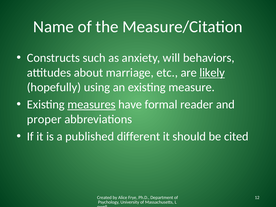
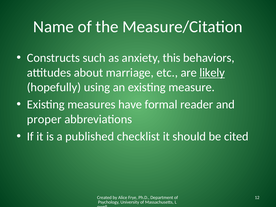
will: will -> this
measures underline: present -> none
different: different -> checklist
